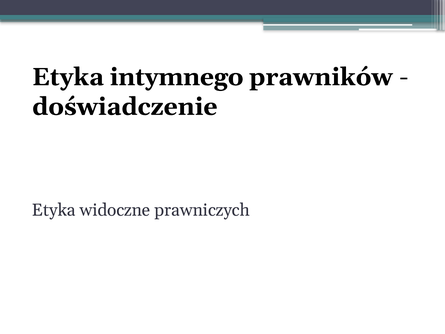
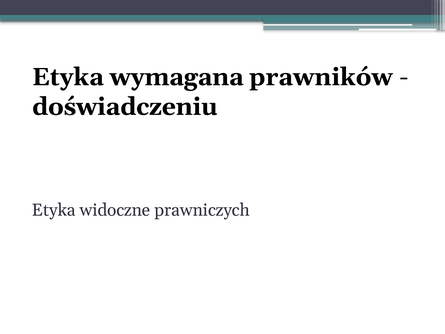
intymnego: intymnego -> wymagana
doświadczenie: doświadczenie -> doświadczeniu
